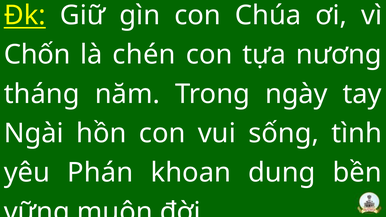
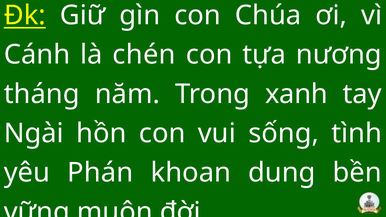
Chốn: Chốn -> Cánh
ngày: ngày -> xanh
